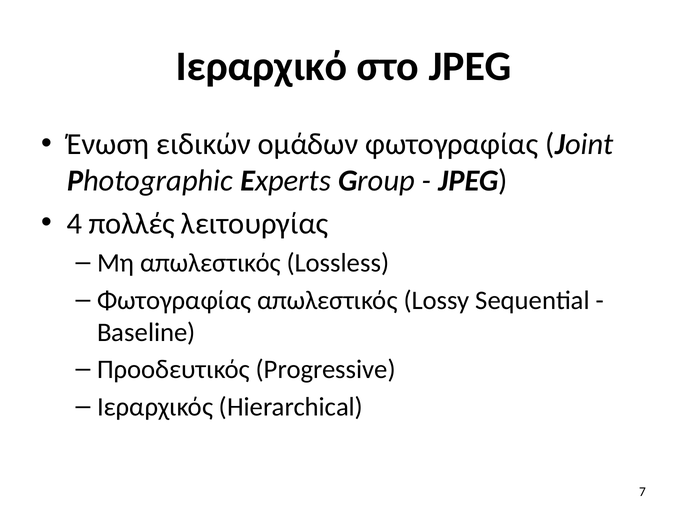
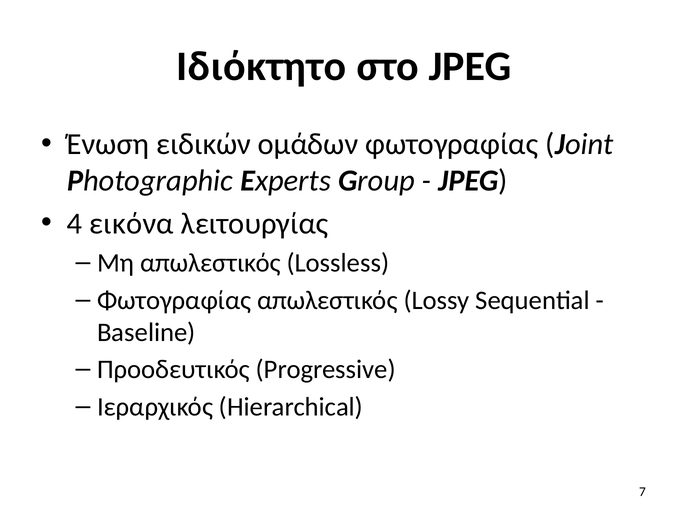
Ιεραρχικό: Ιεραρχικό -> Ιδιόκτητο
πολλές: πολλές -> εικόνα
